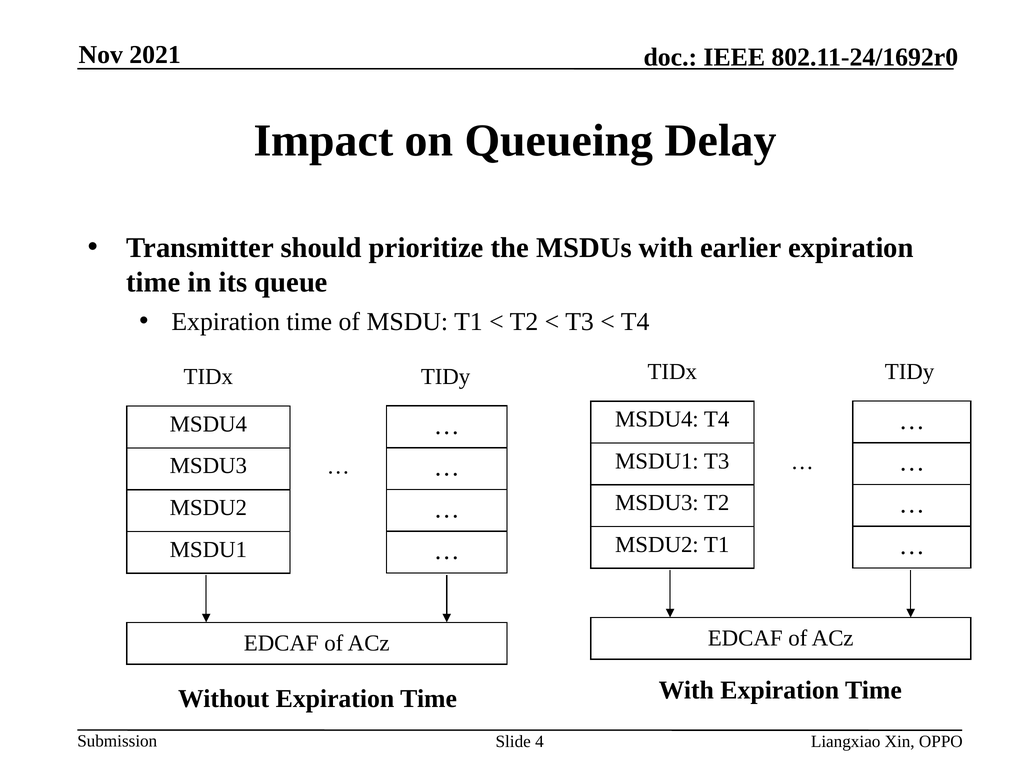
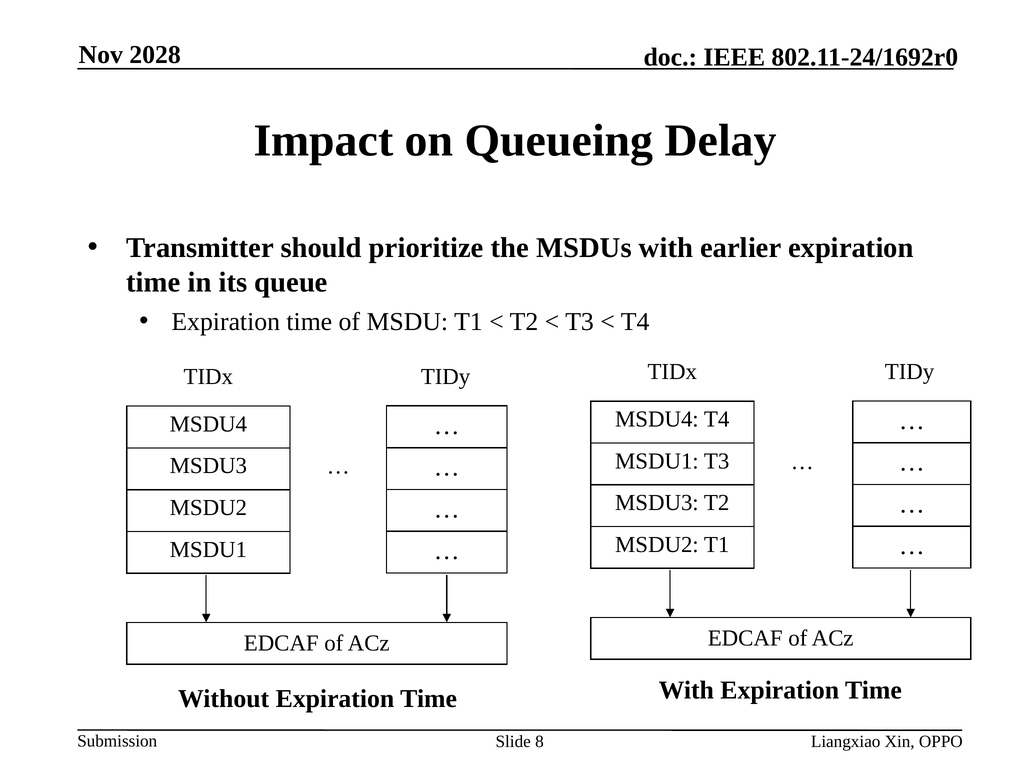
2021: 2021 -> 2028
4: 4 -> 8
